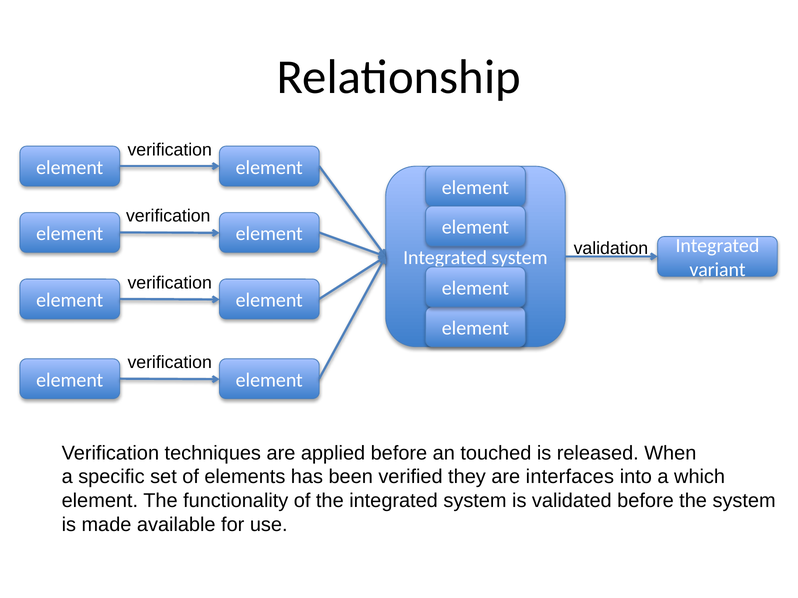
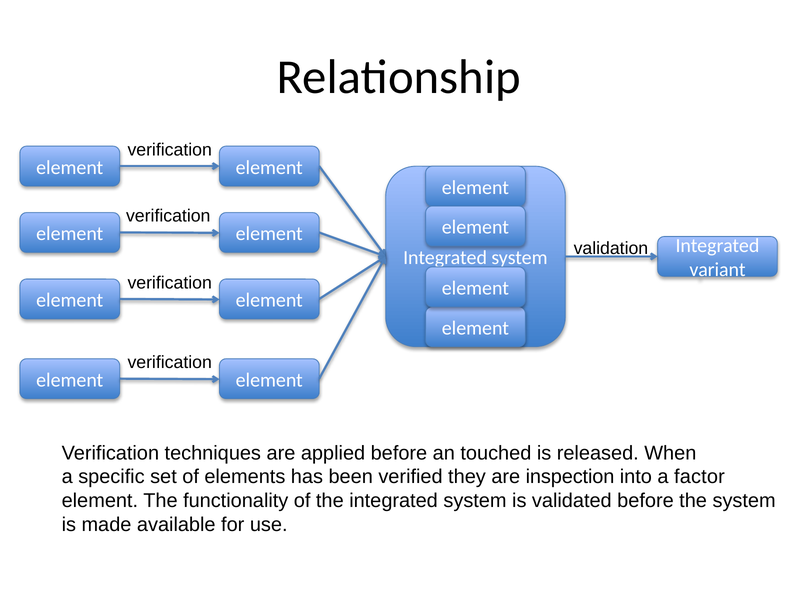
interfaces: interfaces -> inspection
which: which -> factor
